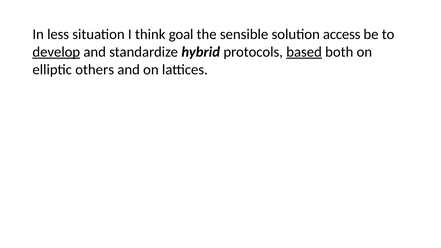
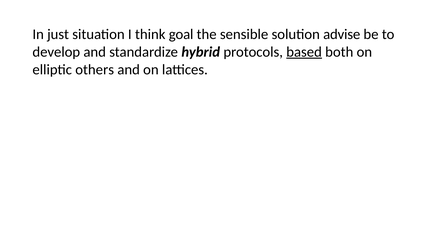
less: less -> just
access: access -> advise
develop underline: present -> none
